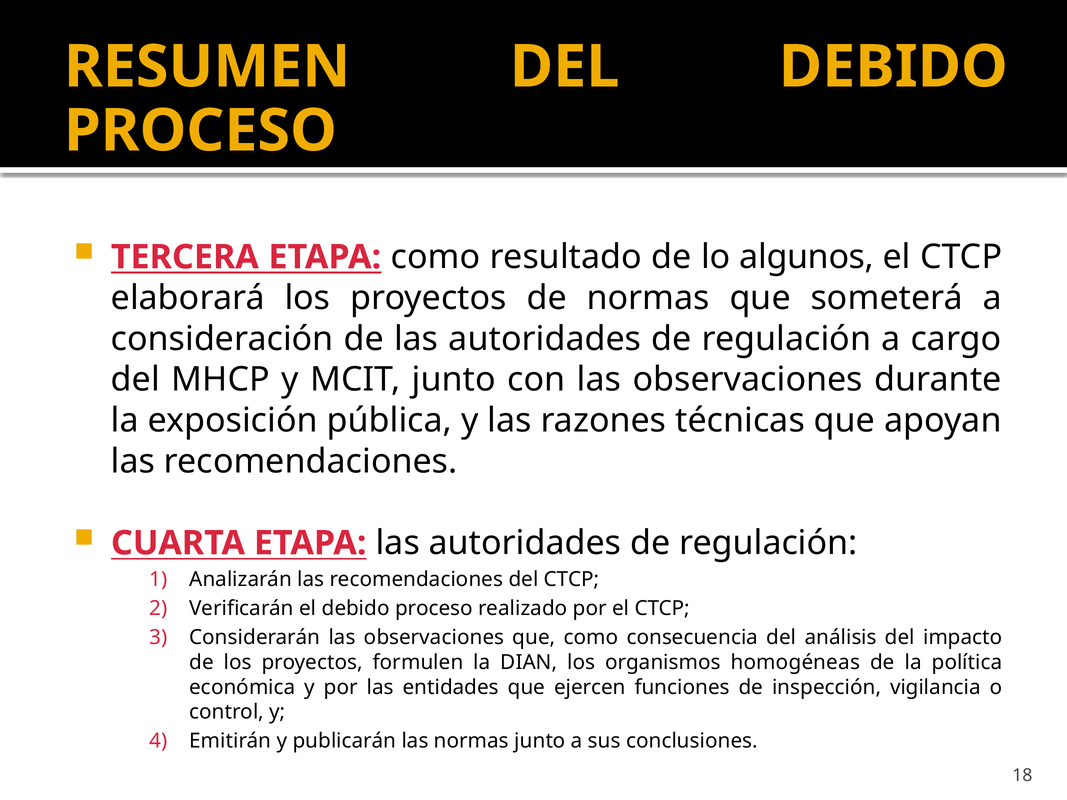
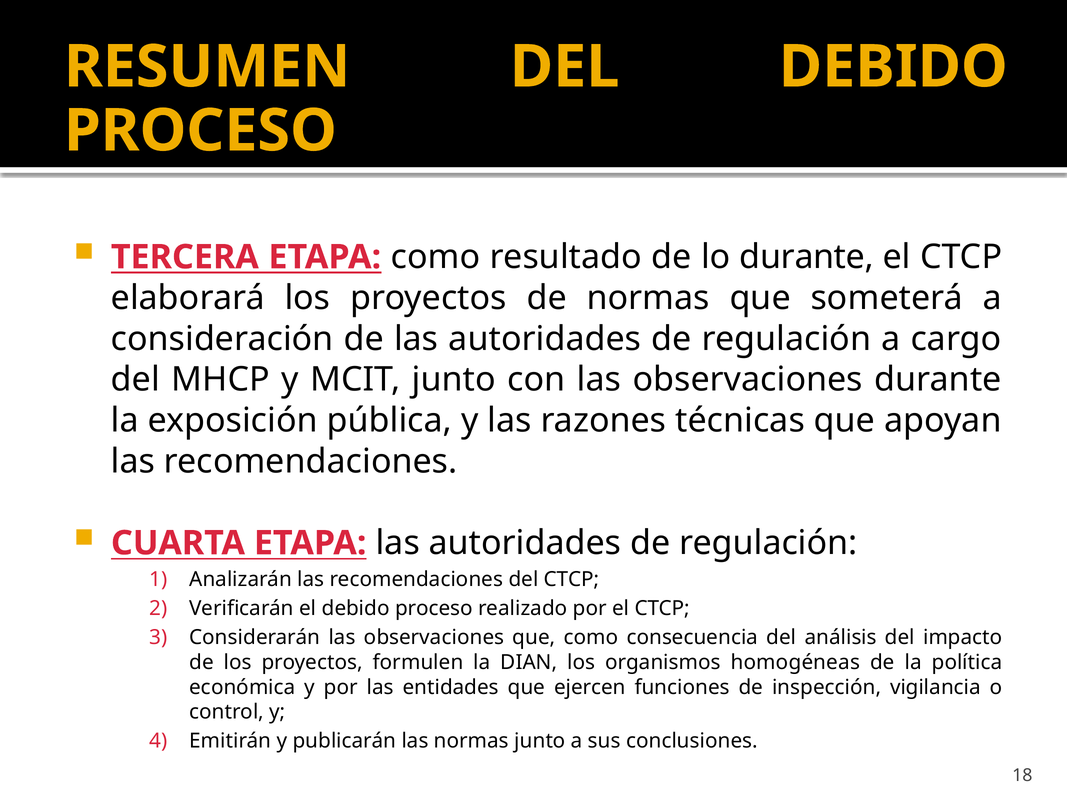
lo algunos: algunos -> durante
